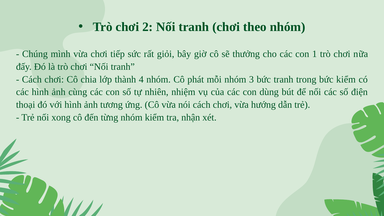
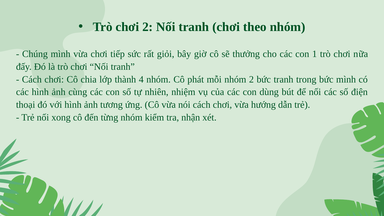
nhóm 3: 3 -> 2
bức kiểm: kiểm -> mình
